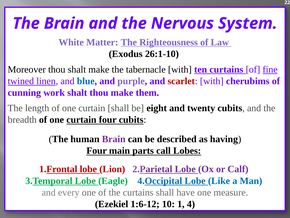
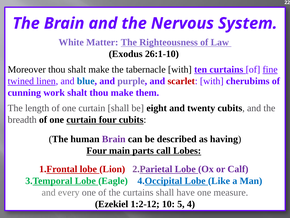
1:6-12: 1:6-12 -> 1:2-12
1: 1 -> 5
